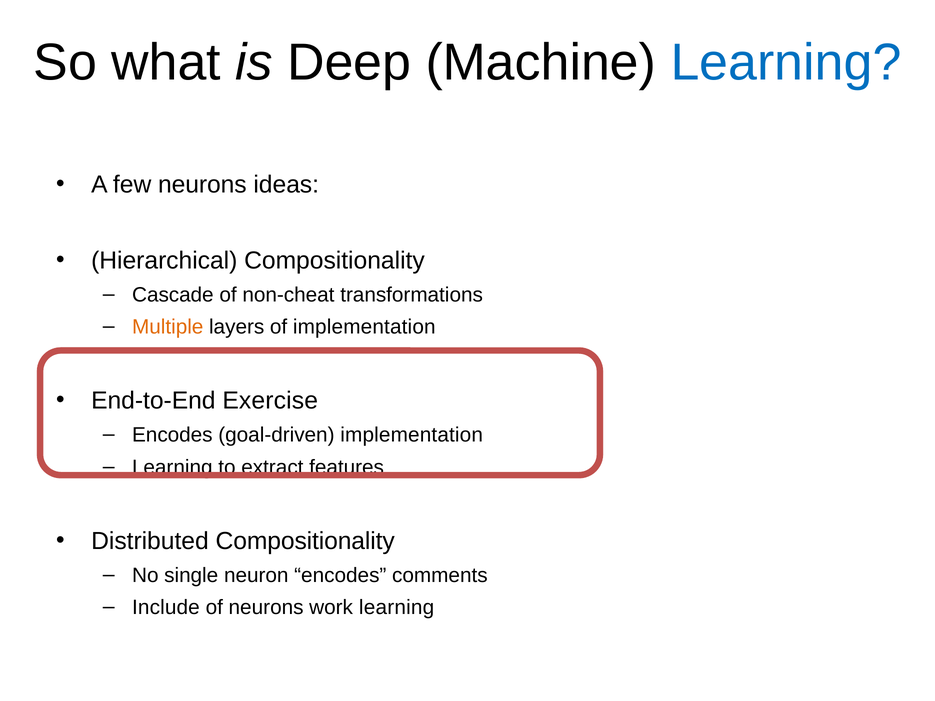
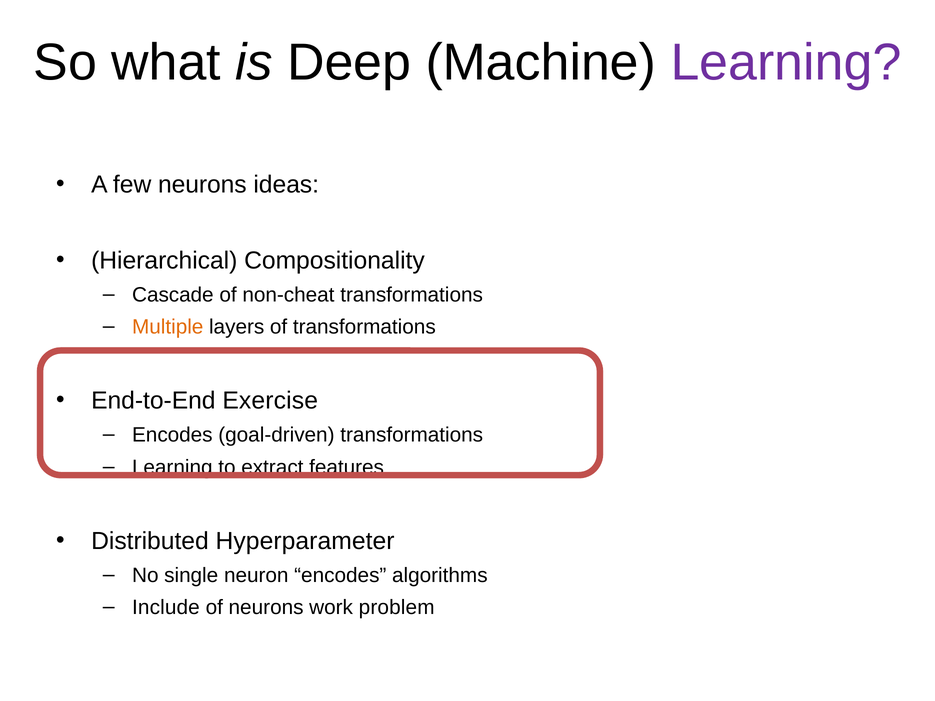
Learning at (786, 63) colour: blue -> purple
of implementation: implementation -> transformations
goal-driven implementation: implementation -> transformations
Distributed Compositionality: Compositionality -> Hyperparameter
comments: comments -> algorithms
work learning: learning -> problem
